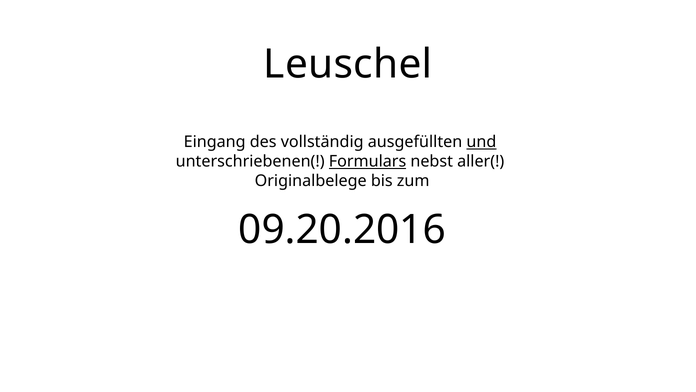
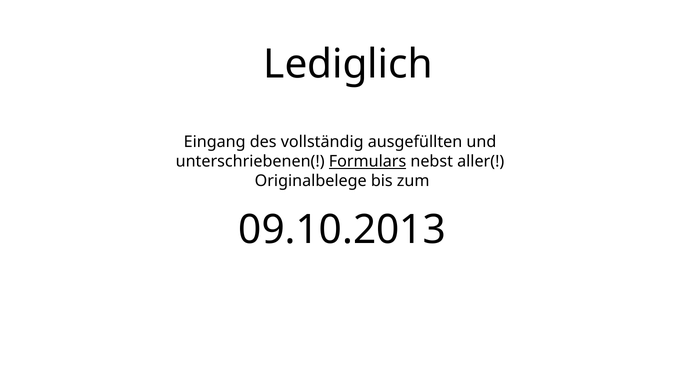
Leuschel: Leuschel -> Lediglich
und underline: present -> none
09.20.2016: 09.20.2016 -> 09.10.2013
